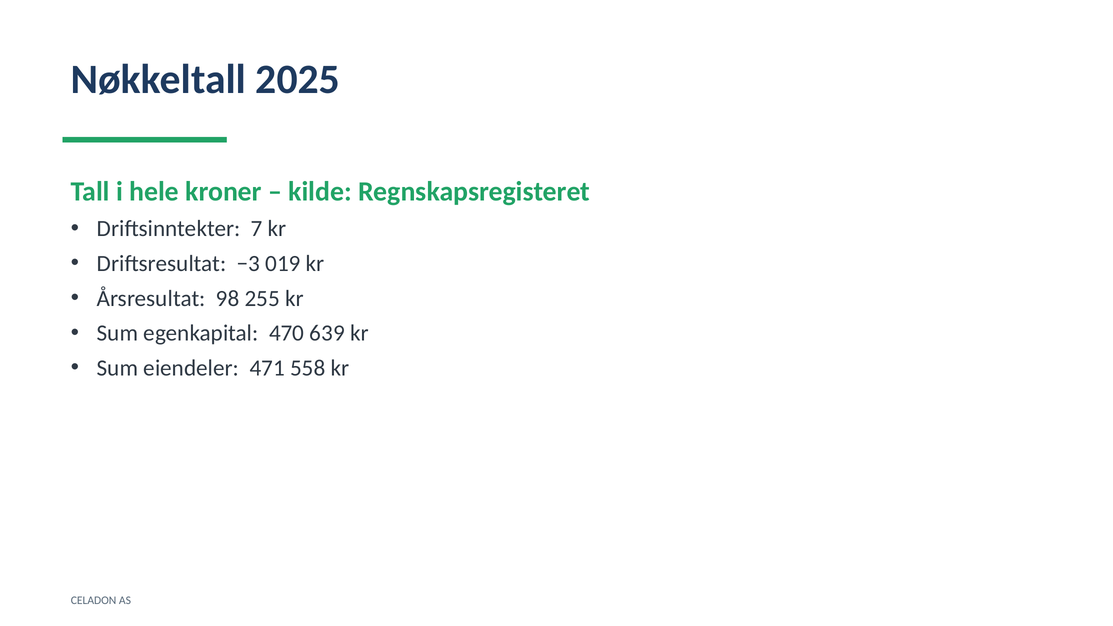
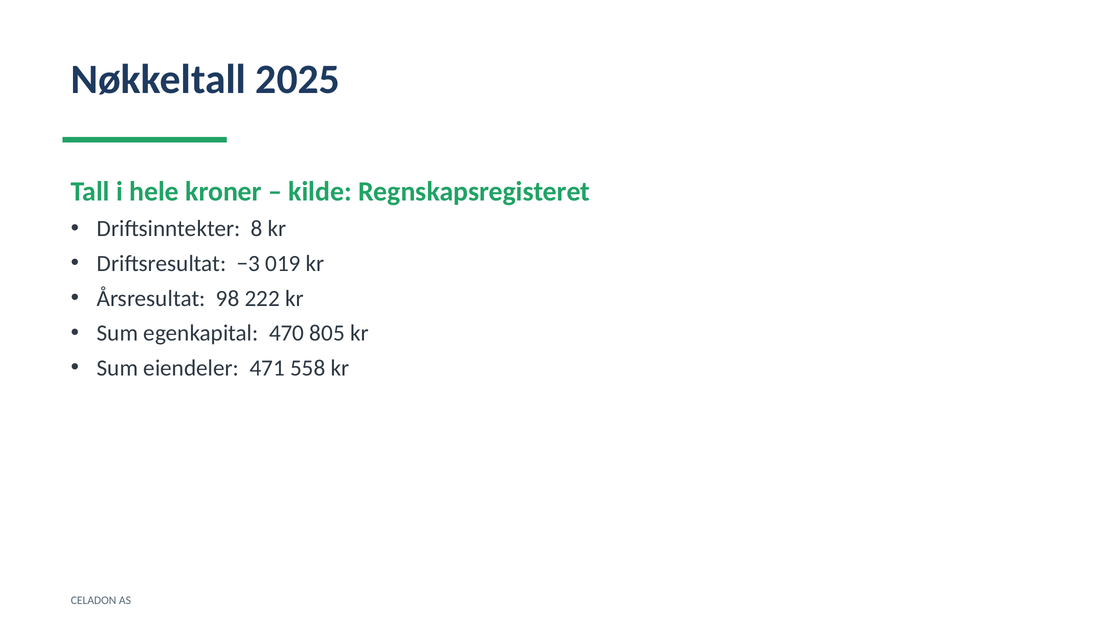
7: 7 -> 8
255: 255 -> 222
639: 639 -> 805
